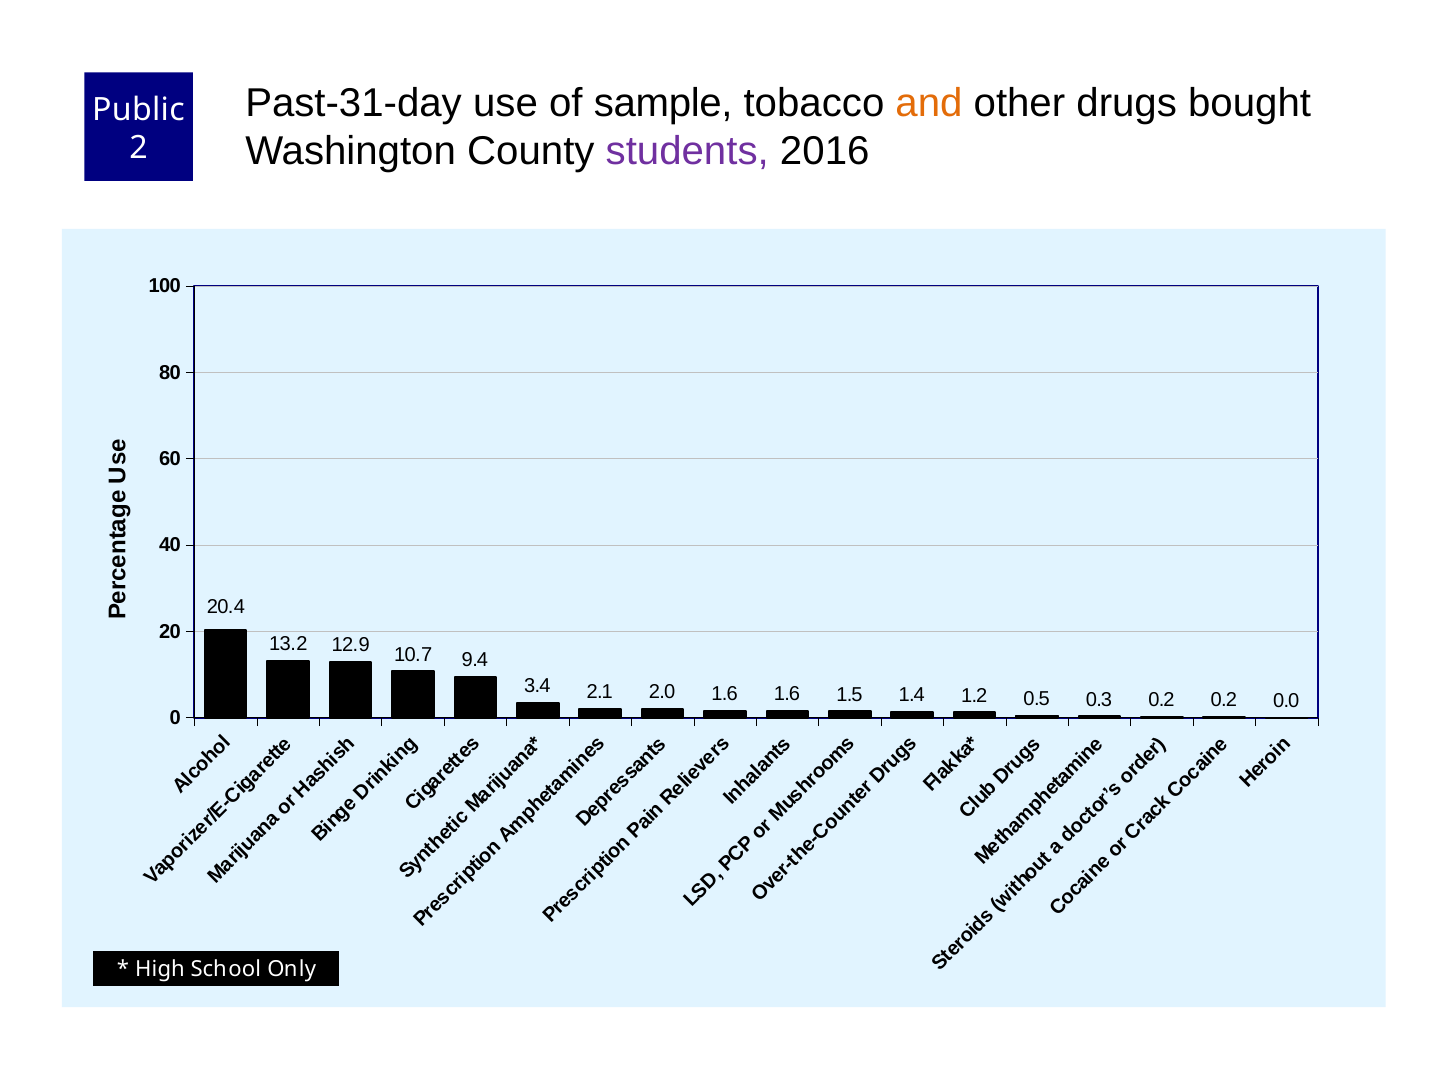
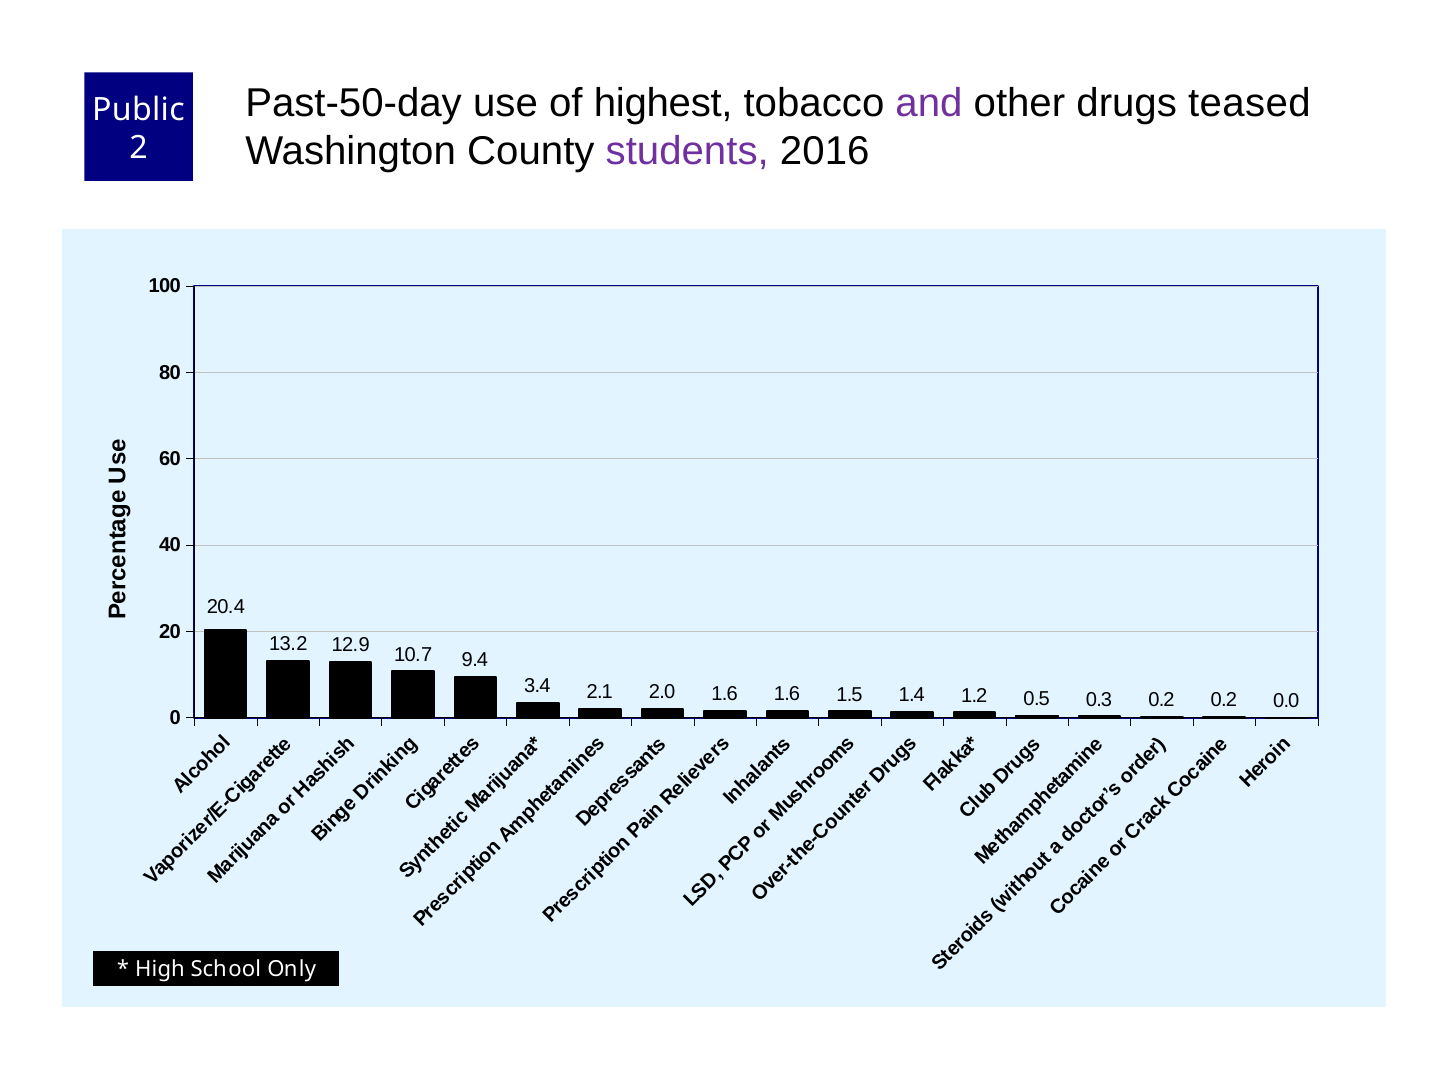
Past-31-day: Past-31-day -> Past-50-day
sample: sample -> highest
and colour: orange -> purple
bought: bought -> teased
